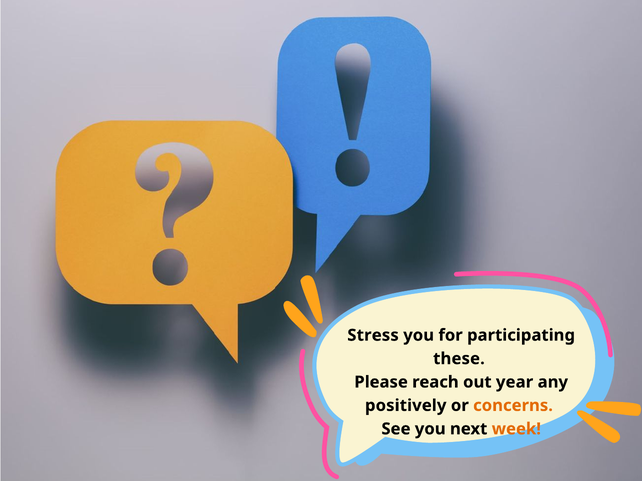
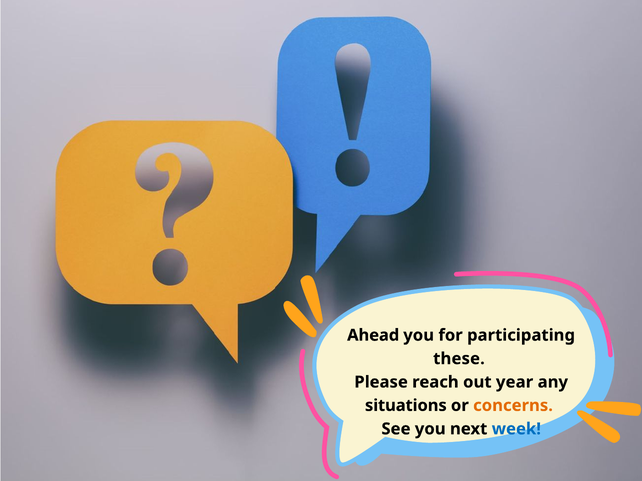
Stress: Stress -> Ahead
positively: positively -> situations
week colour: orange -> blue
